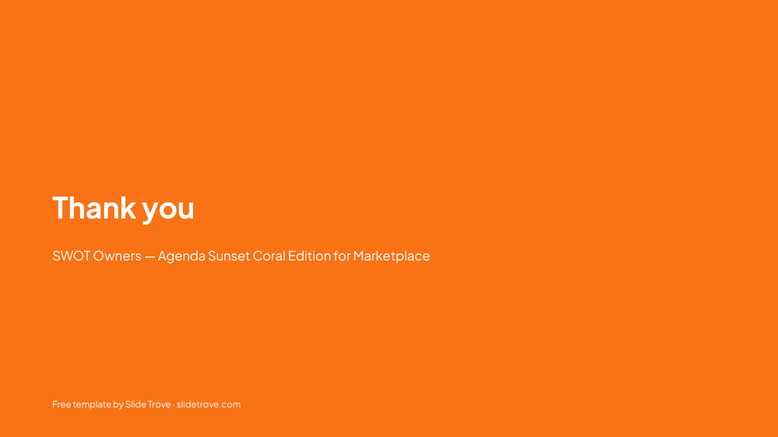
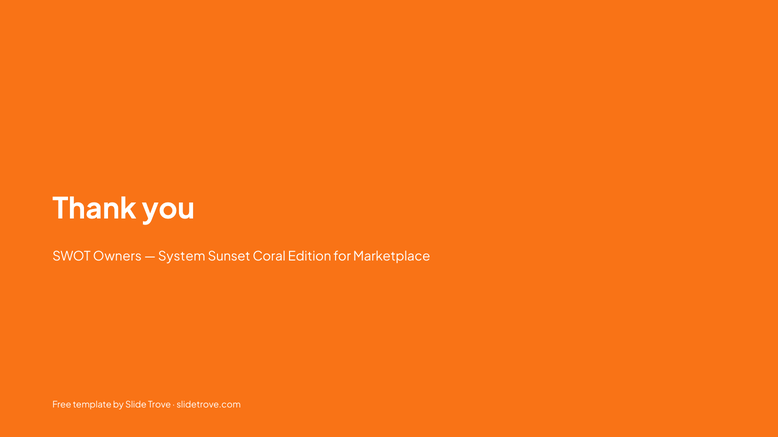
Agenda: Agenda -> System
